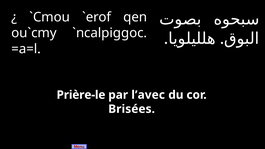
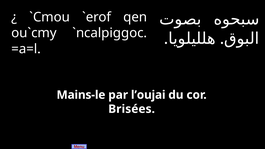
Prière-le: Prière-le -> Mains-le
l’avec: l’avec -> l’oujai
